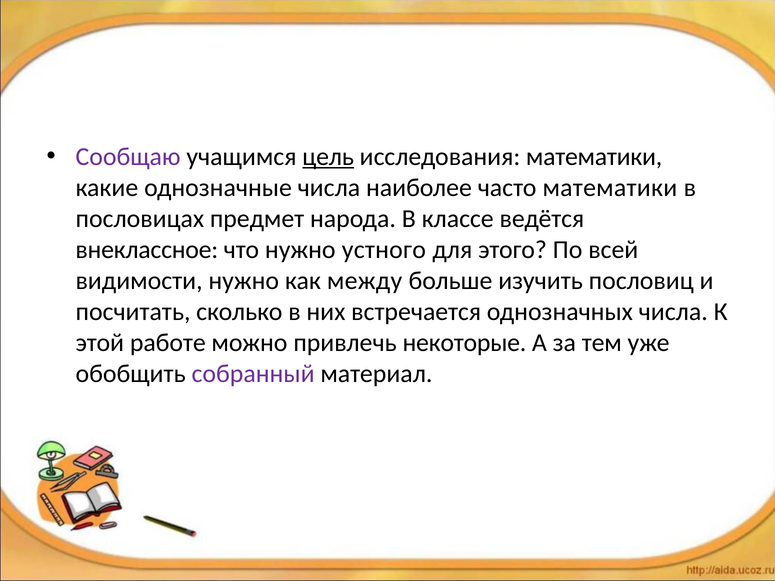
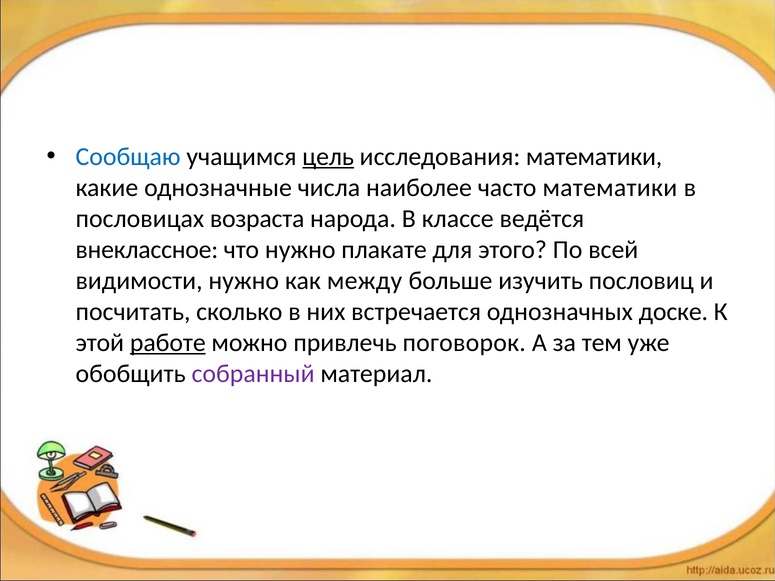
Сообщаю colour: purple -> blue
предмет: предмет -> возраста
устного: устного -> плакате
однозначных числа: числа -> доске
работе underline: none -> present
некоторые: некоторые -> поговорок
